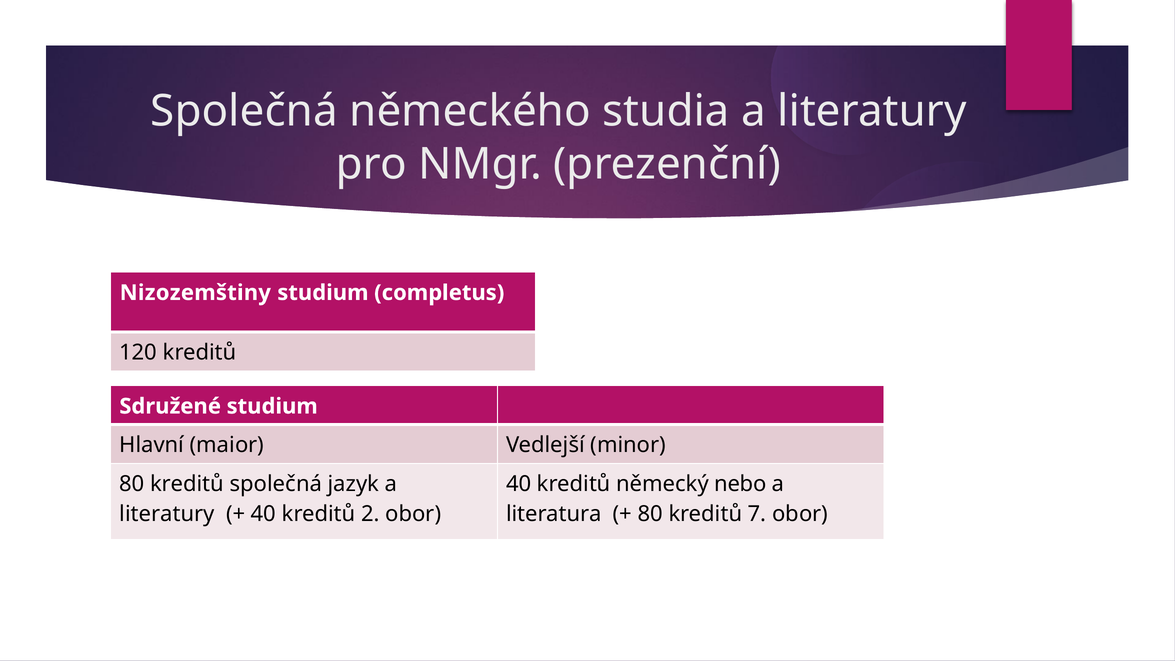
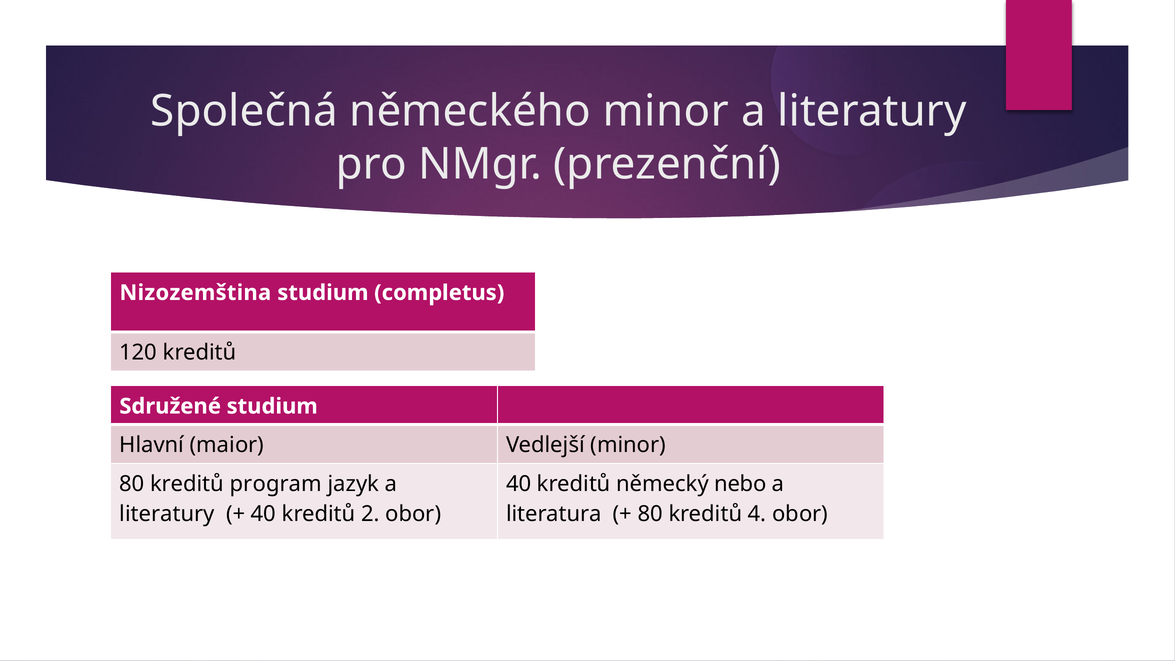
německého studia: studia -> minor
Nizozemštiny: Nizozemštiny -> Nizozemština
kreditů společná: společná -> program
7: 7 -> 4
